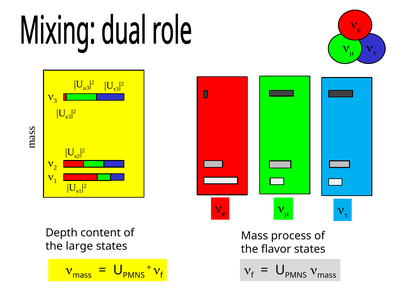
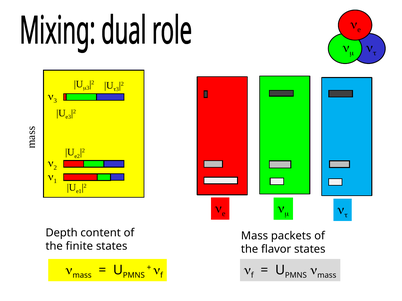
process: process -> packets
large: large -> finite
